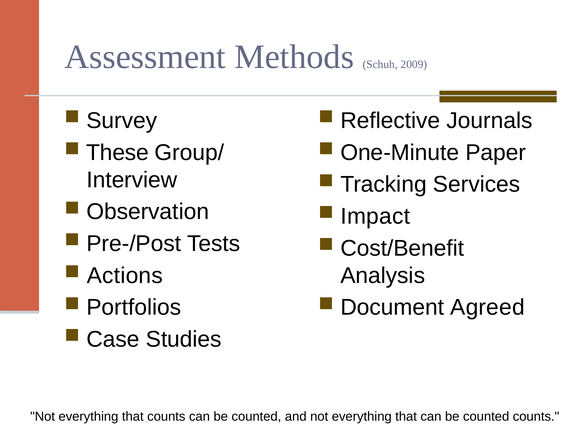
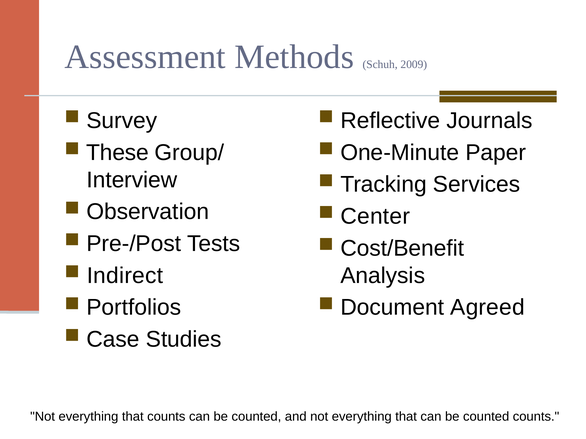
Impact: Impact -> Center
Actions: Actions -> Indirect
